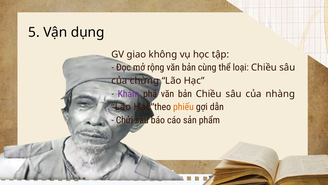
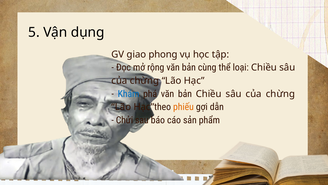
không: không -> phong
Khám colour: purple -> blue
nhàng at (280, 94): nhàng -> chừng
